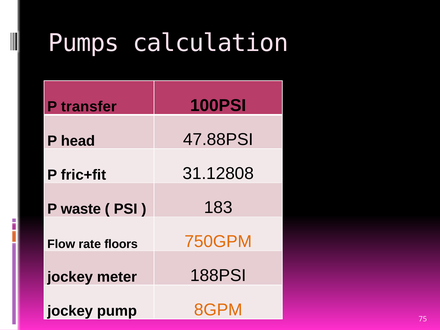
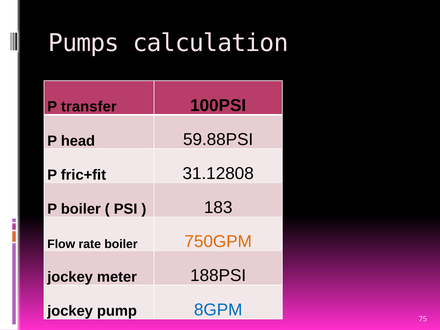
47.88PSI: 47.88PSI -> 59.88PSI
P waste: waste -> boiler
rate floors: floors -> boiler
8GPM colour: orange -> blue
